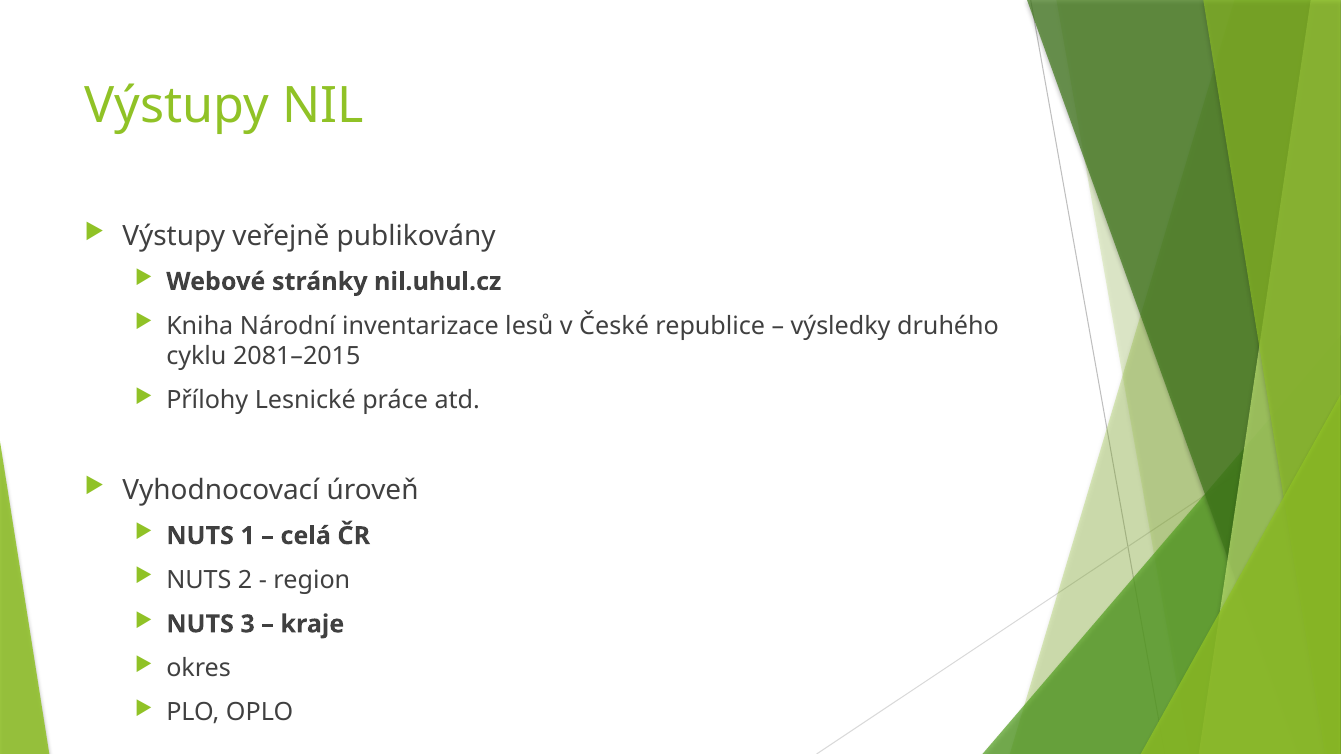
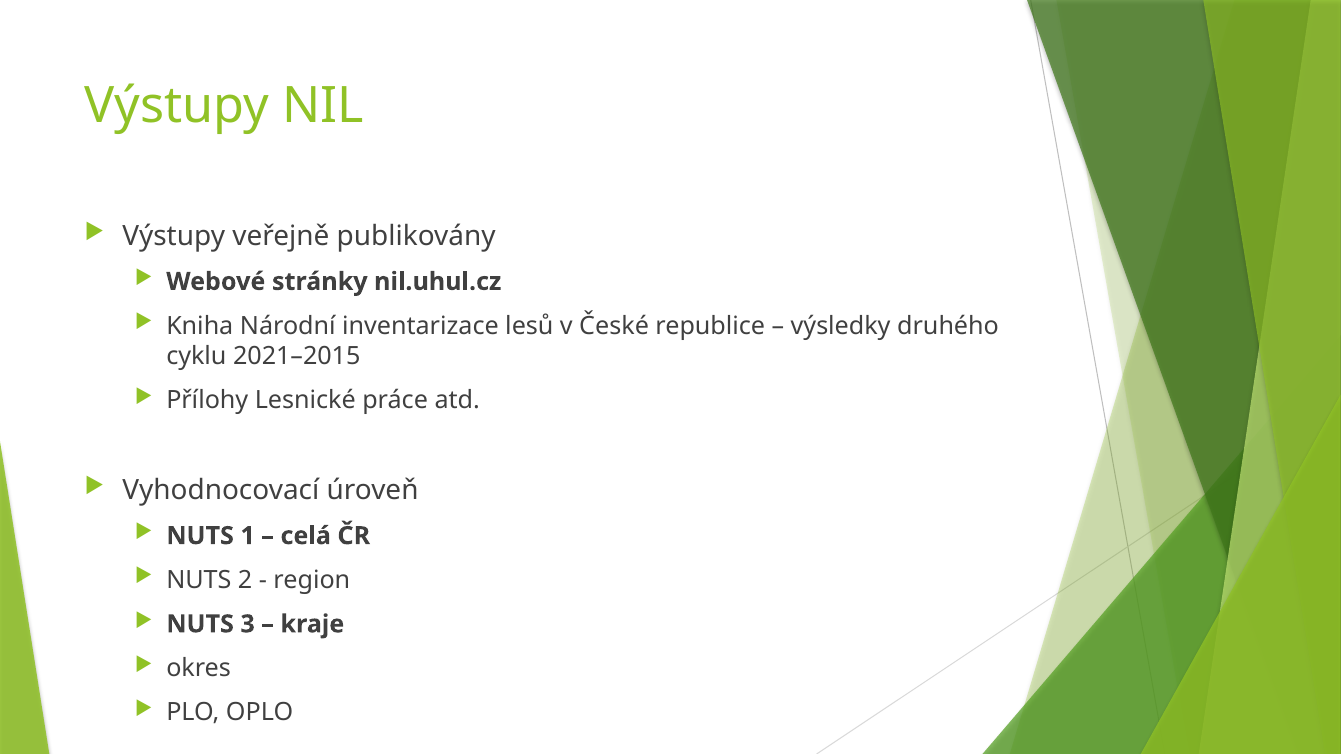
2081–2015: 2081–2015 -> 2021–2015
